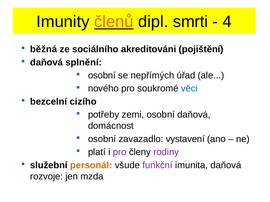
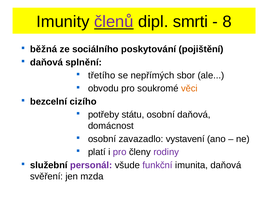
členů colour: orange -> purple
4: 4 -> 8
akreditováni: akreditováni -> poskytování
osobní at (102, 76): osobní -> třetího
úřad: úřad -> sbor
nového: nového -> obvodu
věci colour: blue -> orange
zemi: zemi -> státu
personál colour: orange -> purple
rozvoje: rozvoje -> svěření
